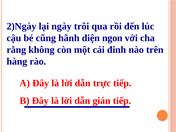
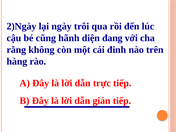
ngon: ngon -> đang
